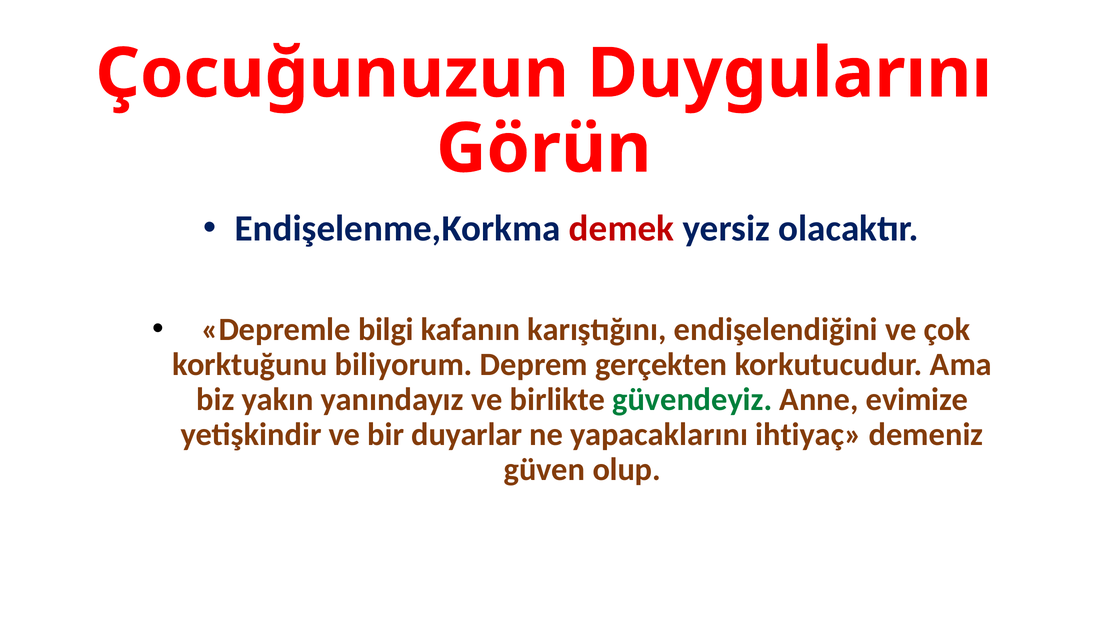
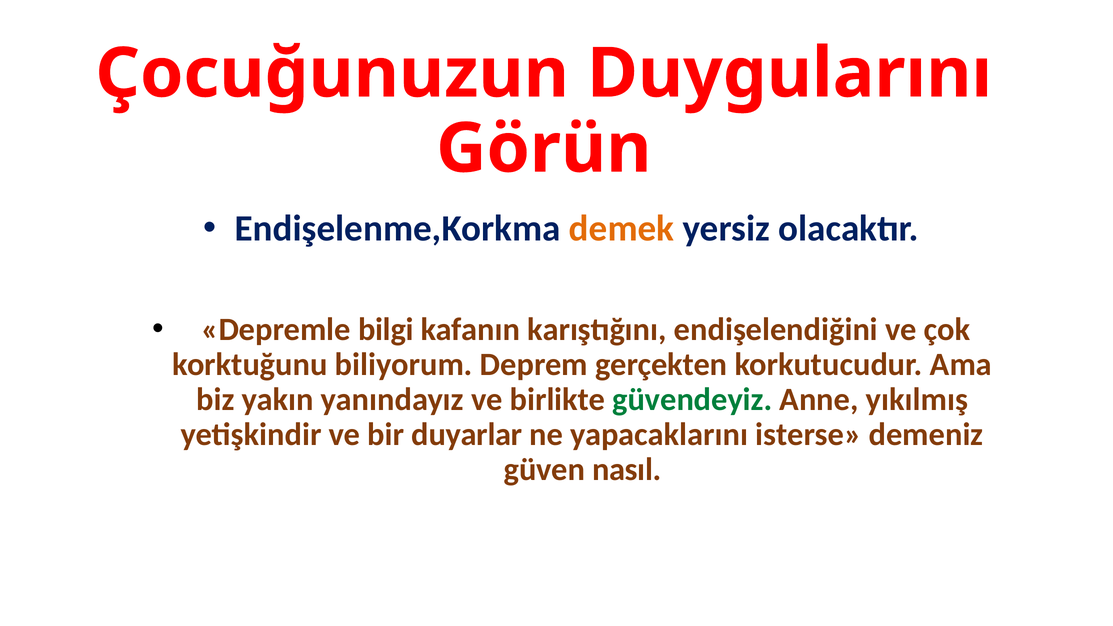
demek colour: red -> orange
evimize: evimize -> yıkılmış
ihtiyaç: ihtiyaç -> isterse
olup: olup -> nasıl
